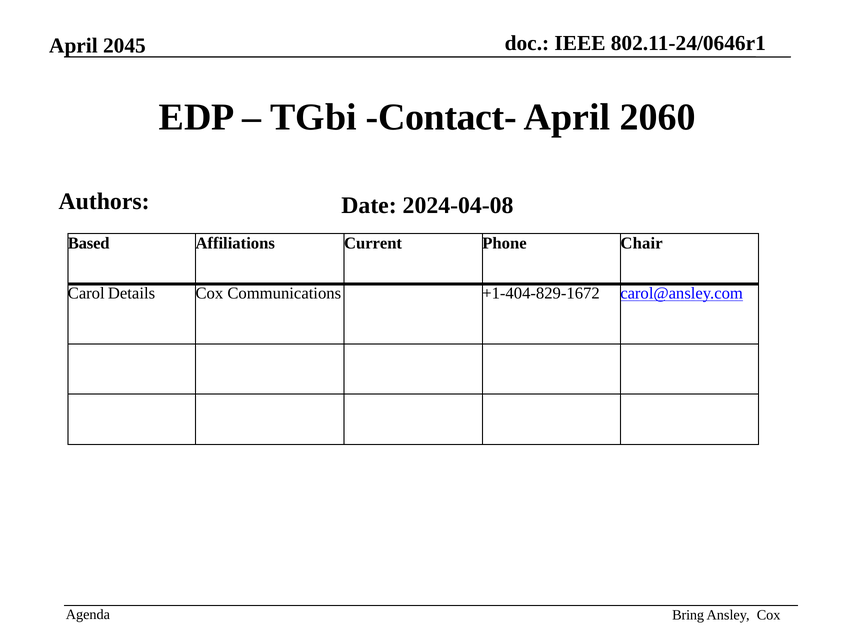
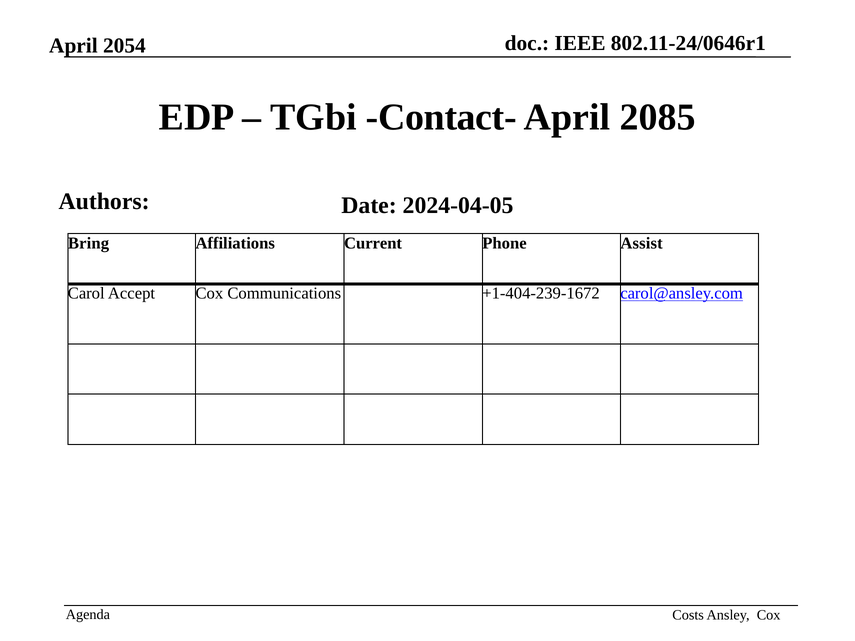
2045: 2045 -> 2054
2060: 2060 -> 2085
2024-04-08: 2024-04-08 -> 2024-04-05
Based: Based -> Bring
Chair: Chair -> Assist
Details: Details -> Accept
+1-404-829-1672: +1-404-829-1672 -> +1-404-239-1672
Bring: Bring -> Costs
